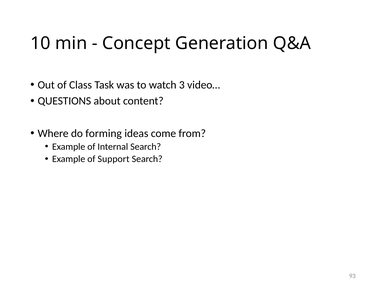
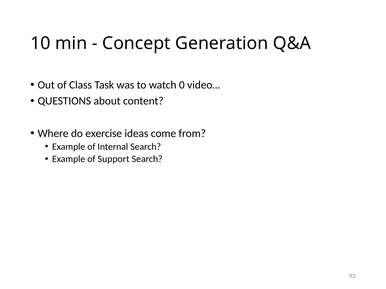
3: 3 -> 0
forming: forming -> exercise
